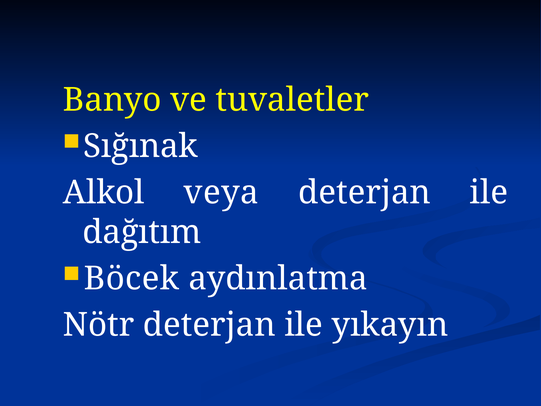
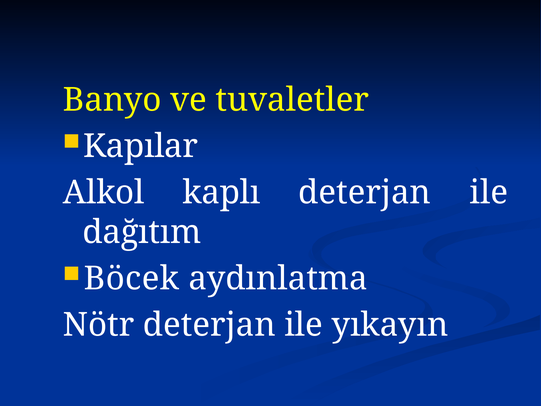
Sığınak: Sığınak -> Kapılar
veya: veya -> kaplı
